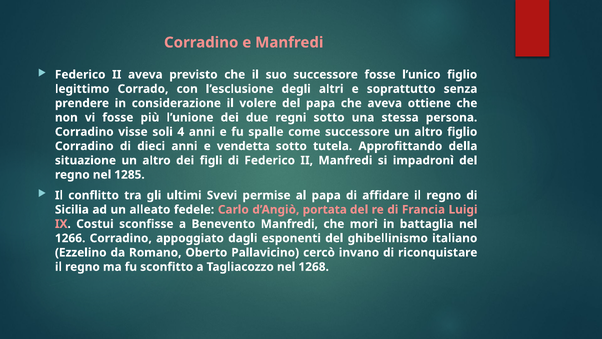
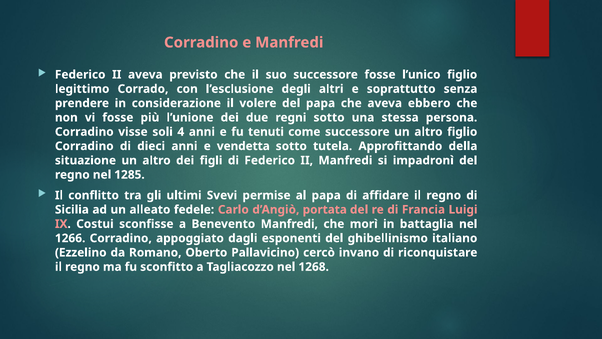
ottiene: ottiene -> ebbero
spalle: spalle -> tenuti
